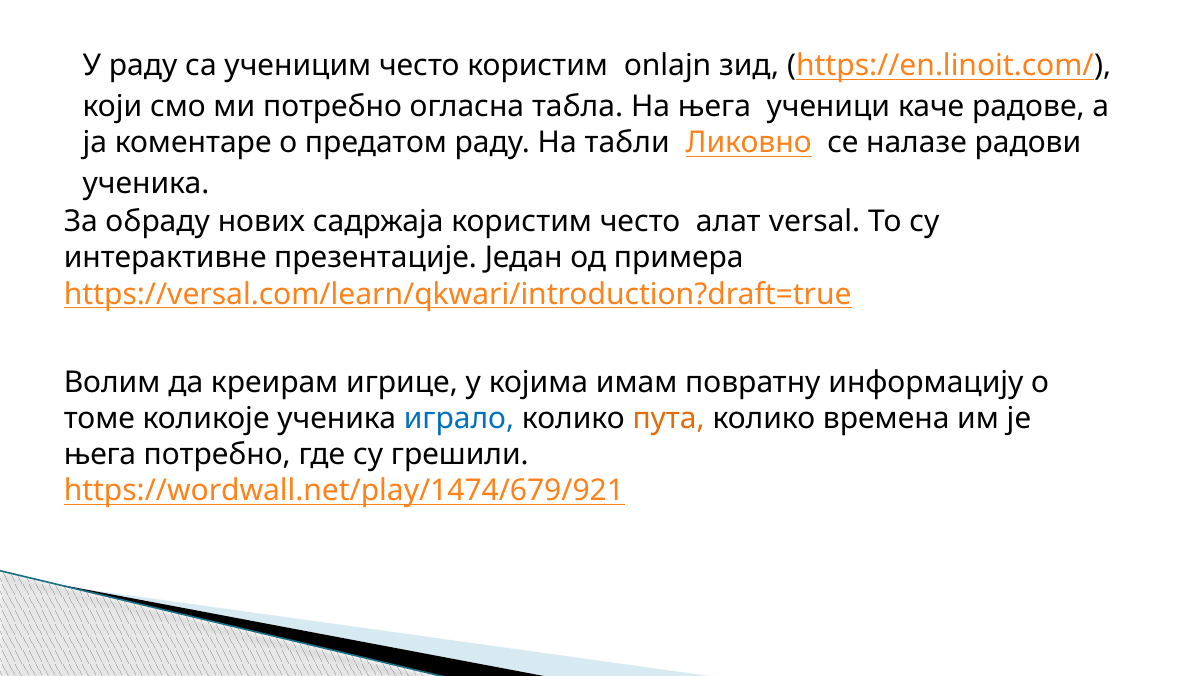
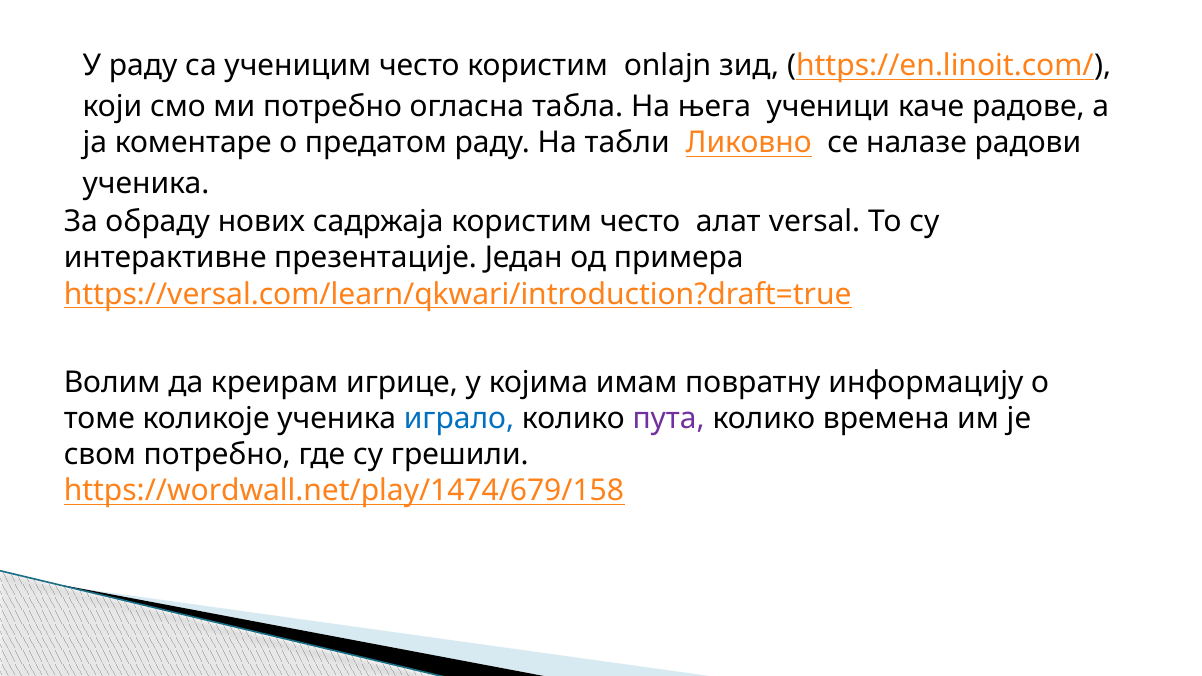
пута colour: orange -> purple
њега at (100, 455): њега -> свом
https://wordwall.net/play/1474/679/921: https://wordwall.net/play/1474/679/921 -> https://wordwall.net/play/1474/679/158
